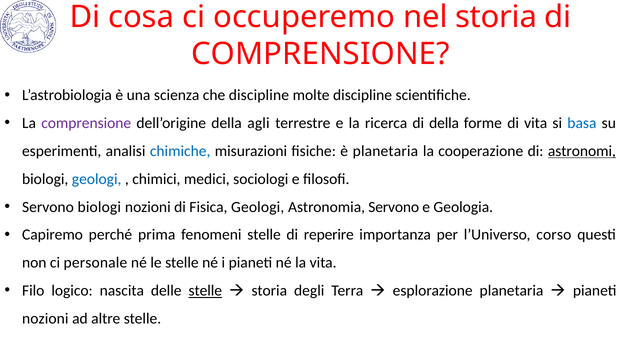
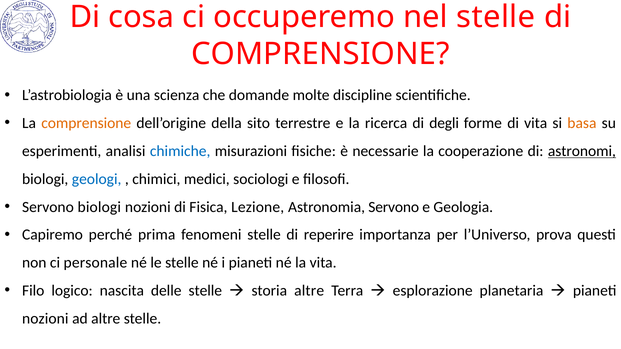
nel storia: storia -> stelle
che discipline: discipline -> domande
comprensione at (86, 123) colour: purple -> orange
agli: agli -> sito
di della: della -> degli
basa colour: blue -> orange
è planetaria: planetaria -> necessarie
Fisica Geologi: Geologi -> Lezione
corso: corso -> prova
stelle at (205, 291) underline: present -> none
storia degli: degli -> altre
